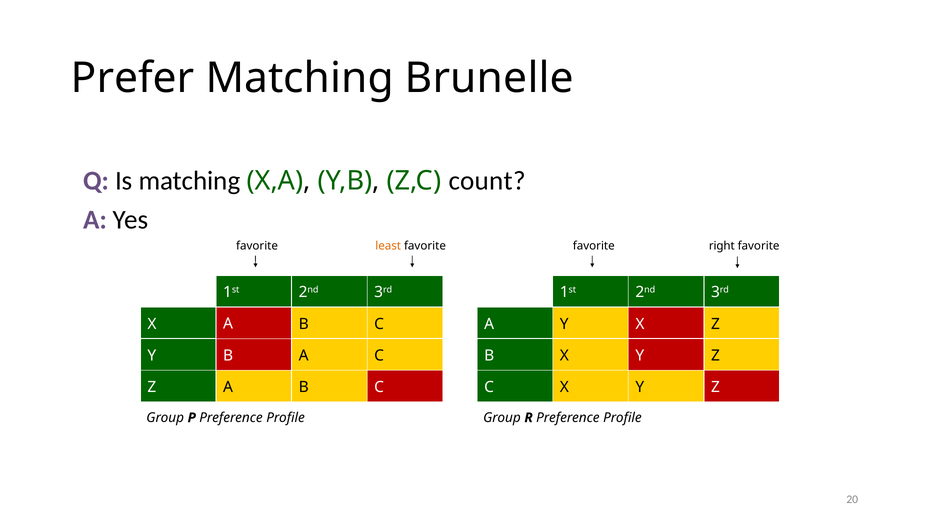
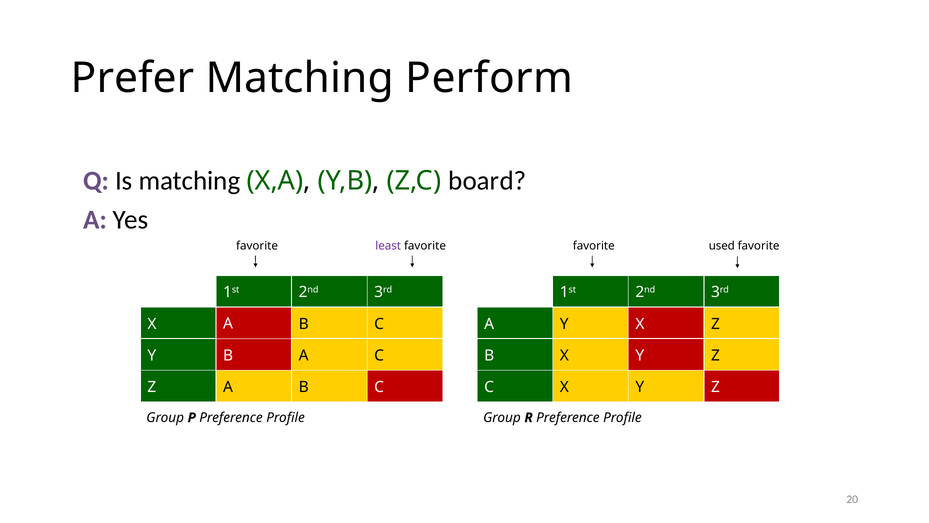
Brunelle: Brunelle -> Perform
count: count -> board
least colour: orange -> purple
right: right -> used
